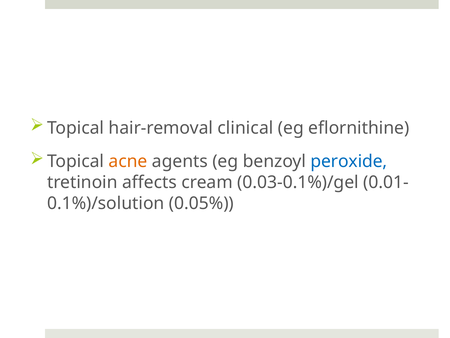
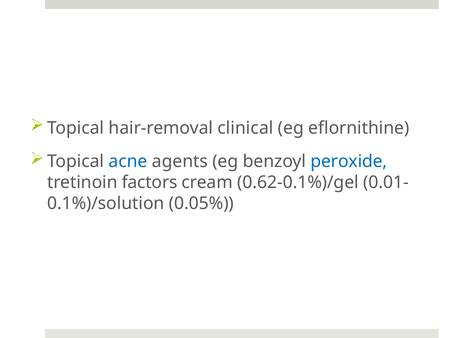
acne colour: orange -> blue
affects: affects -> factors
0.03-0.1%)/gel: 0.03-0.1%)/gel -> 0.62-0.1%)/gel
